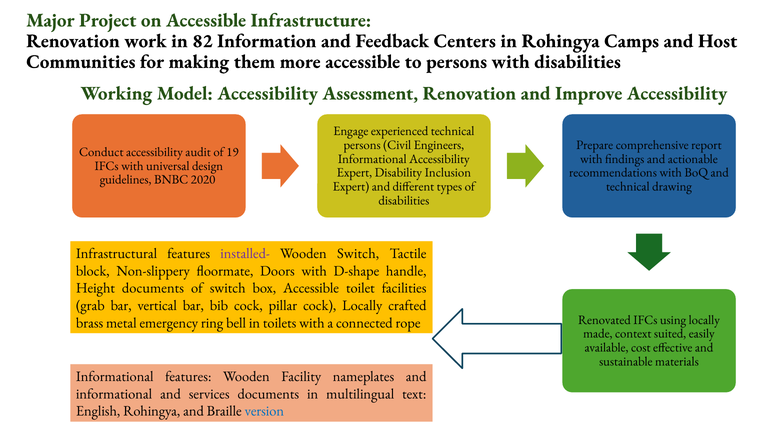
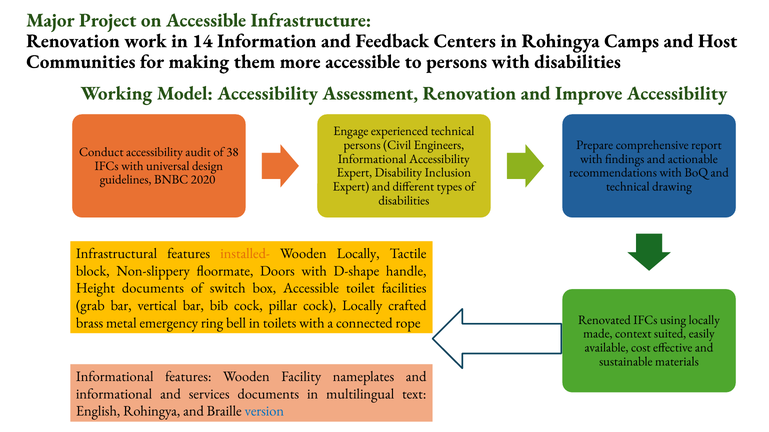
82: 82 -> 14
19: 19 -> 38
installed- colour: purple -> orange
Wooden Switch: Switch -> Locally
